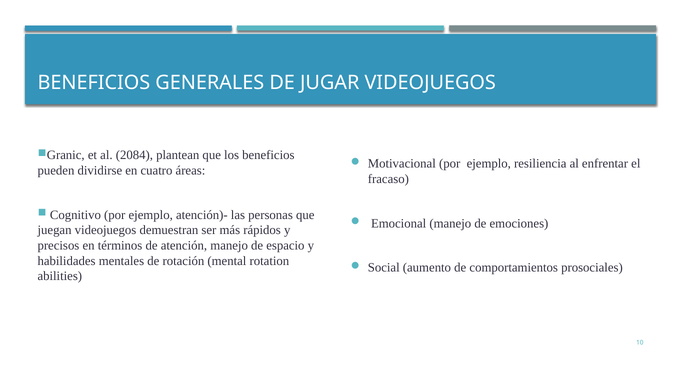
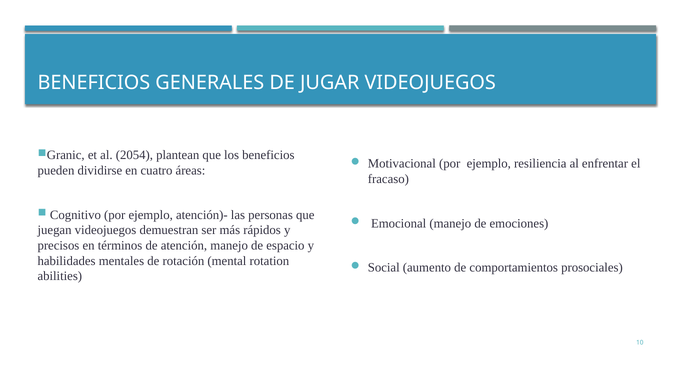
2084: 2084 -> 2054
